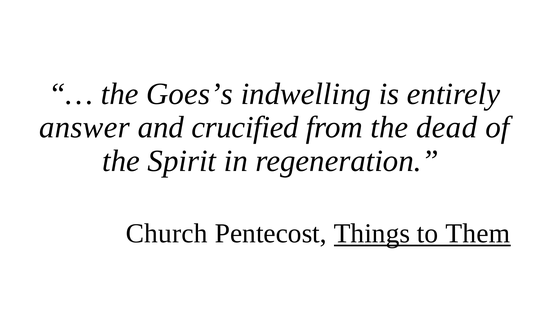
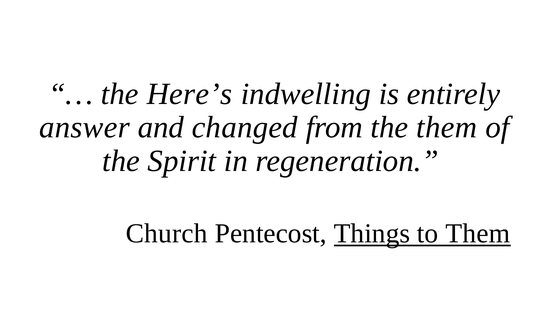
Goes’s: Goes’s -> Here’s
crucified: crucified -> changed
the dead: dead -> them
